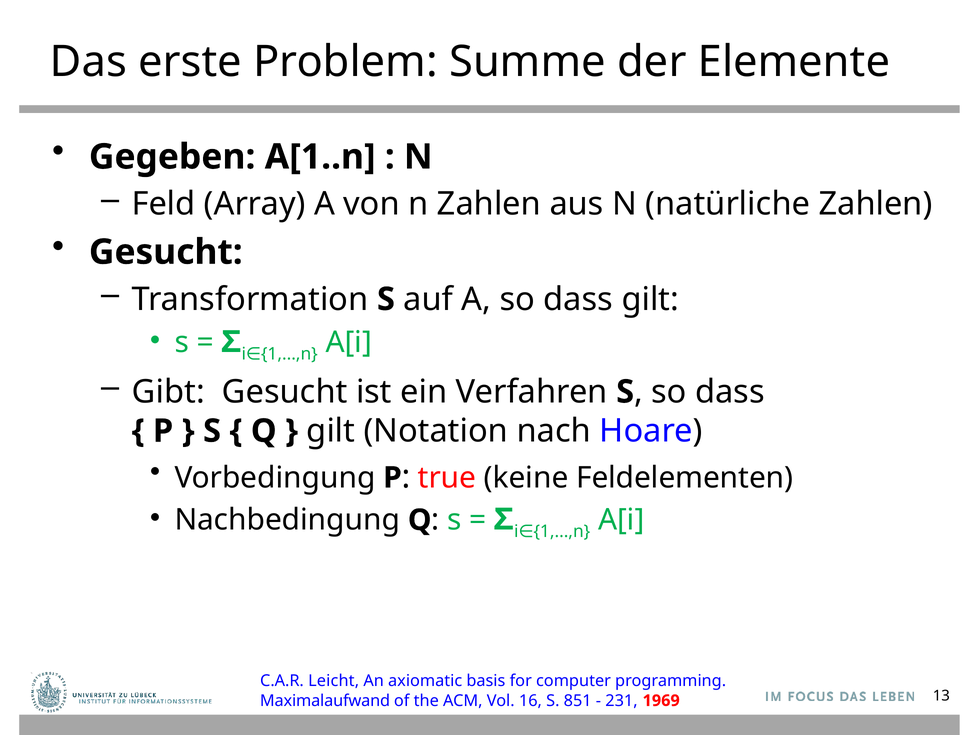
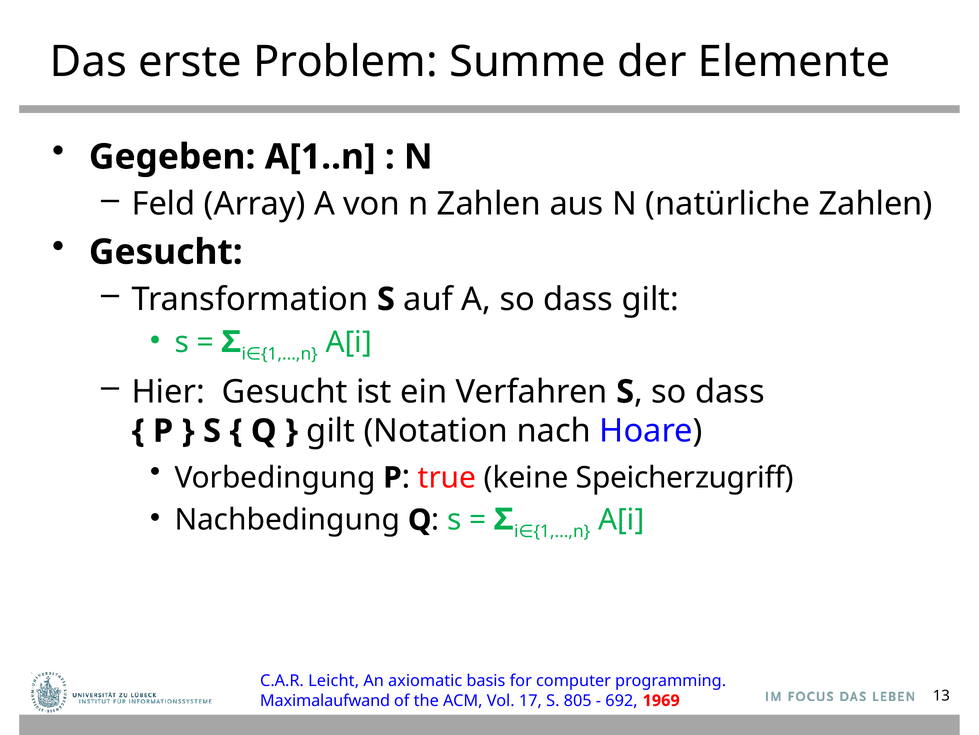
Gibt: Gibt -> Hier
Feldelementen: Feldelementen -> Speicherzugriff
16: 16 -> 17
851: 851 -> 805
231: 231 -> 692
